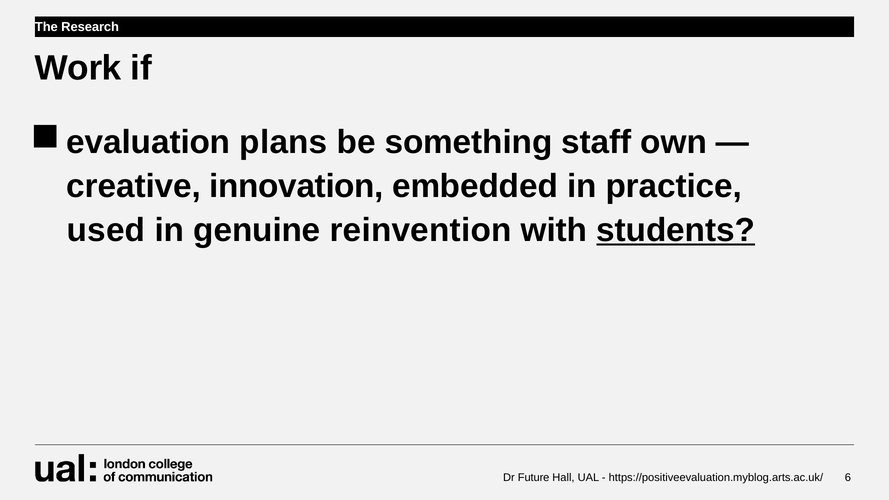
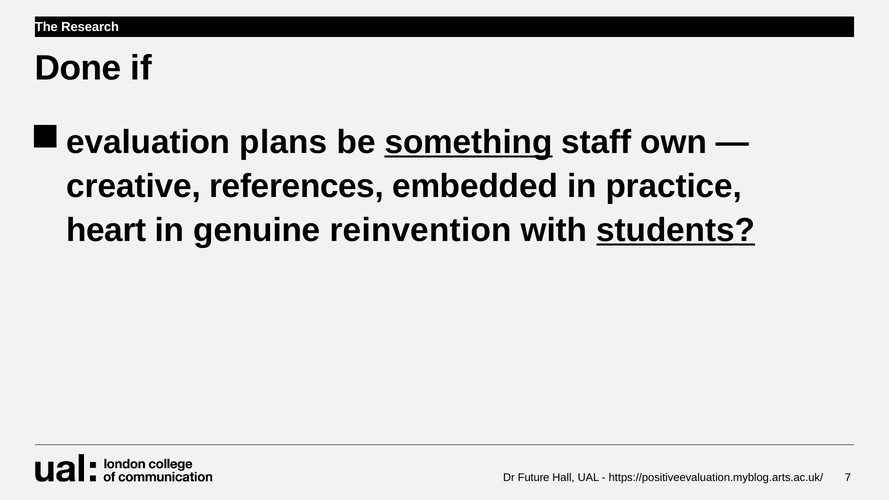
Work: Work -> Done
something underline: none -> present
innovation: innovation -> references
used: used -> heart
6: 6 -> 7
